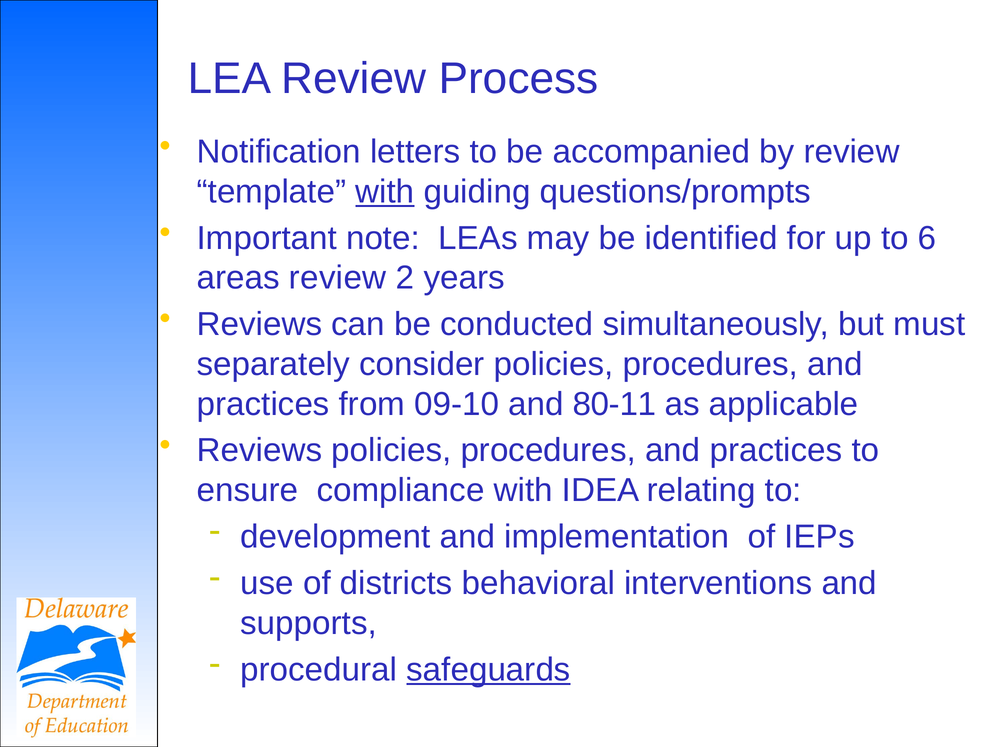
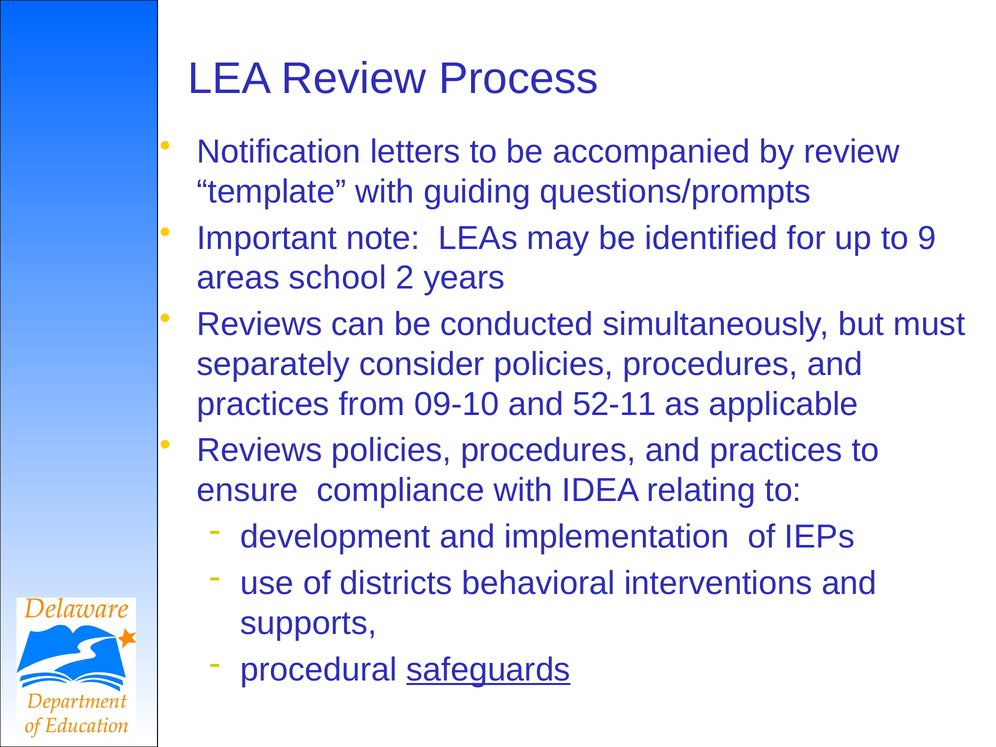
with at (385, 192) underline: present -> none
6: 6 -> 9
areas review: review -> school
80-11: 80-11 -> 52-11
